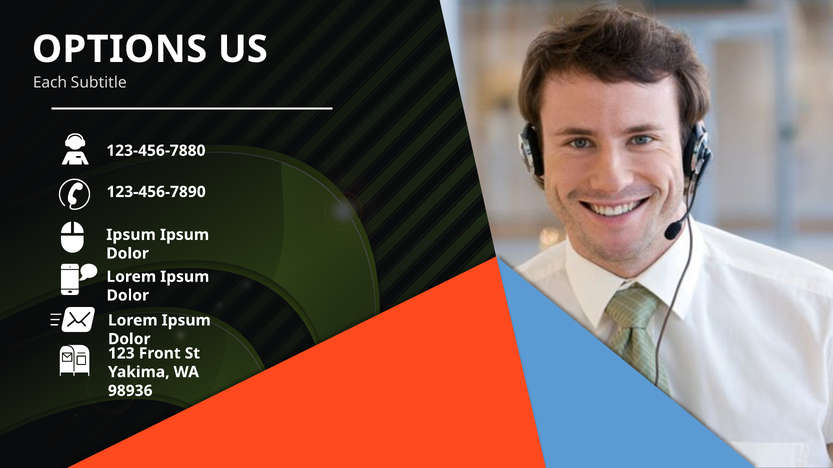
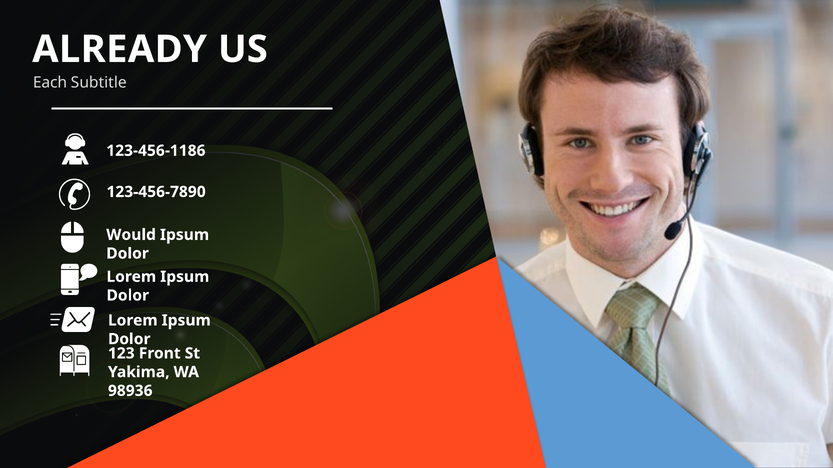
OPTIONS: OPTIONS -> ALREADY
123-456-7880: 123-456-7880 -> 123-456-1186
Ipsum at (131, 235): Ipsum -> Would
